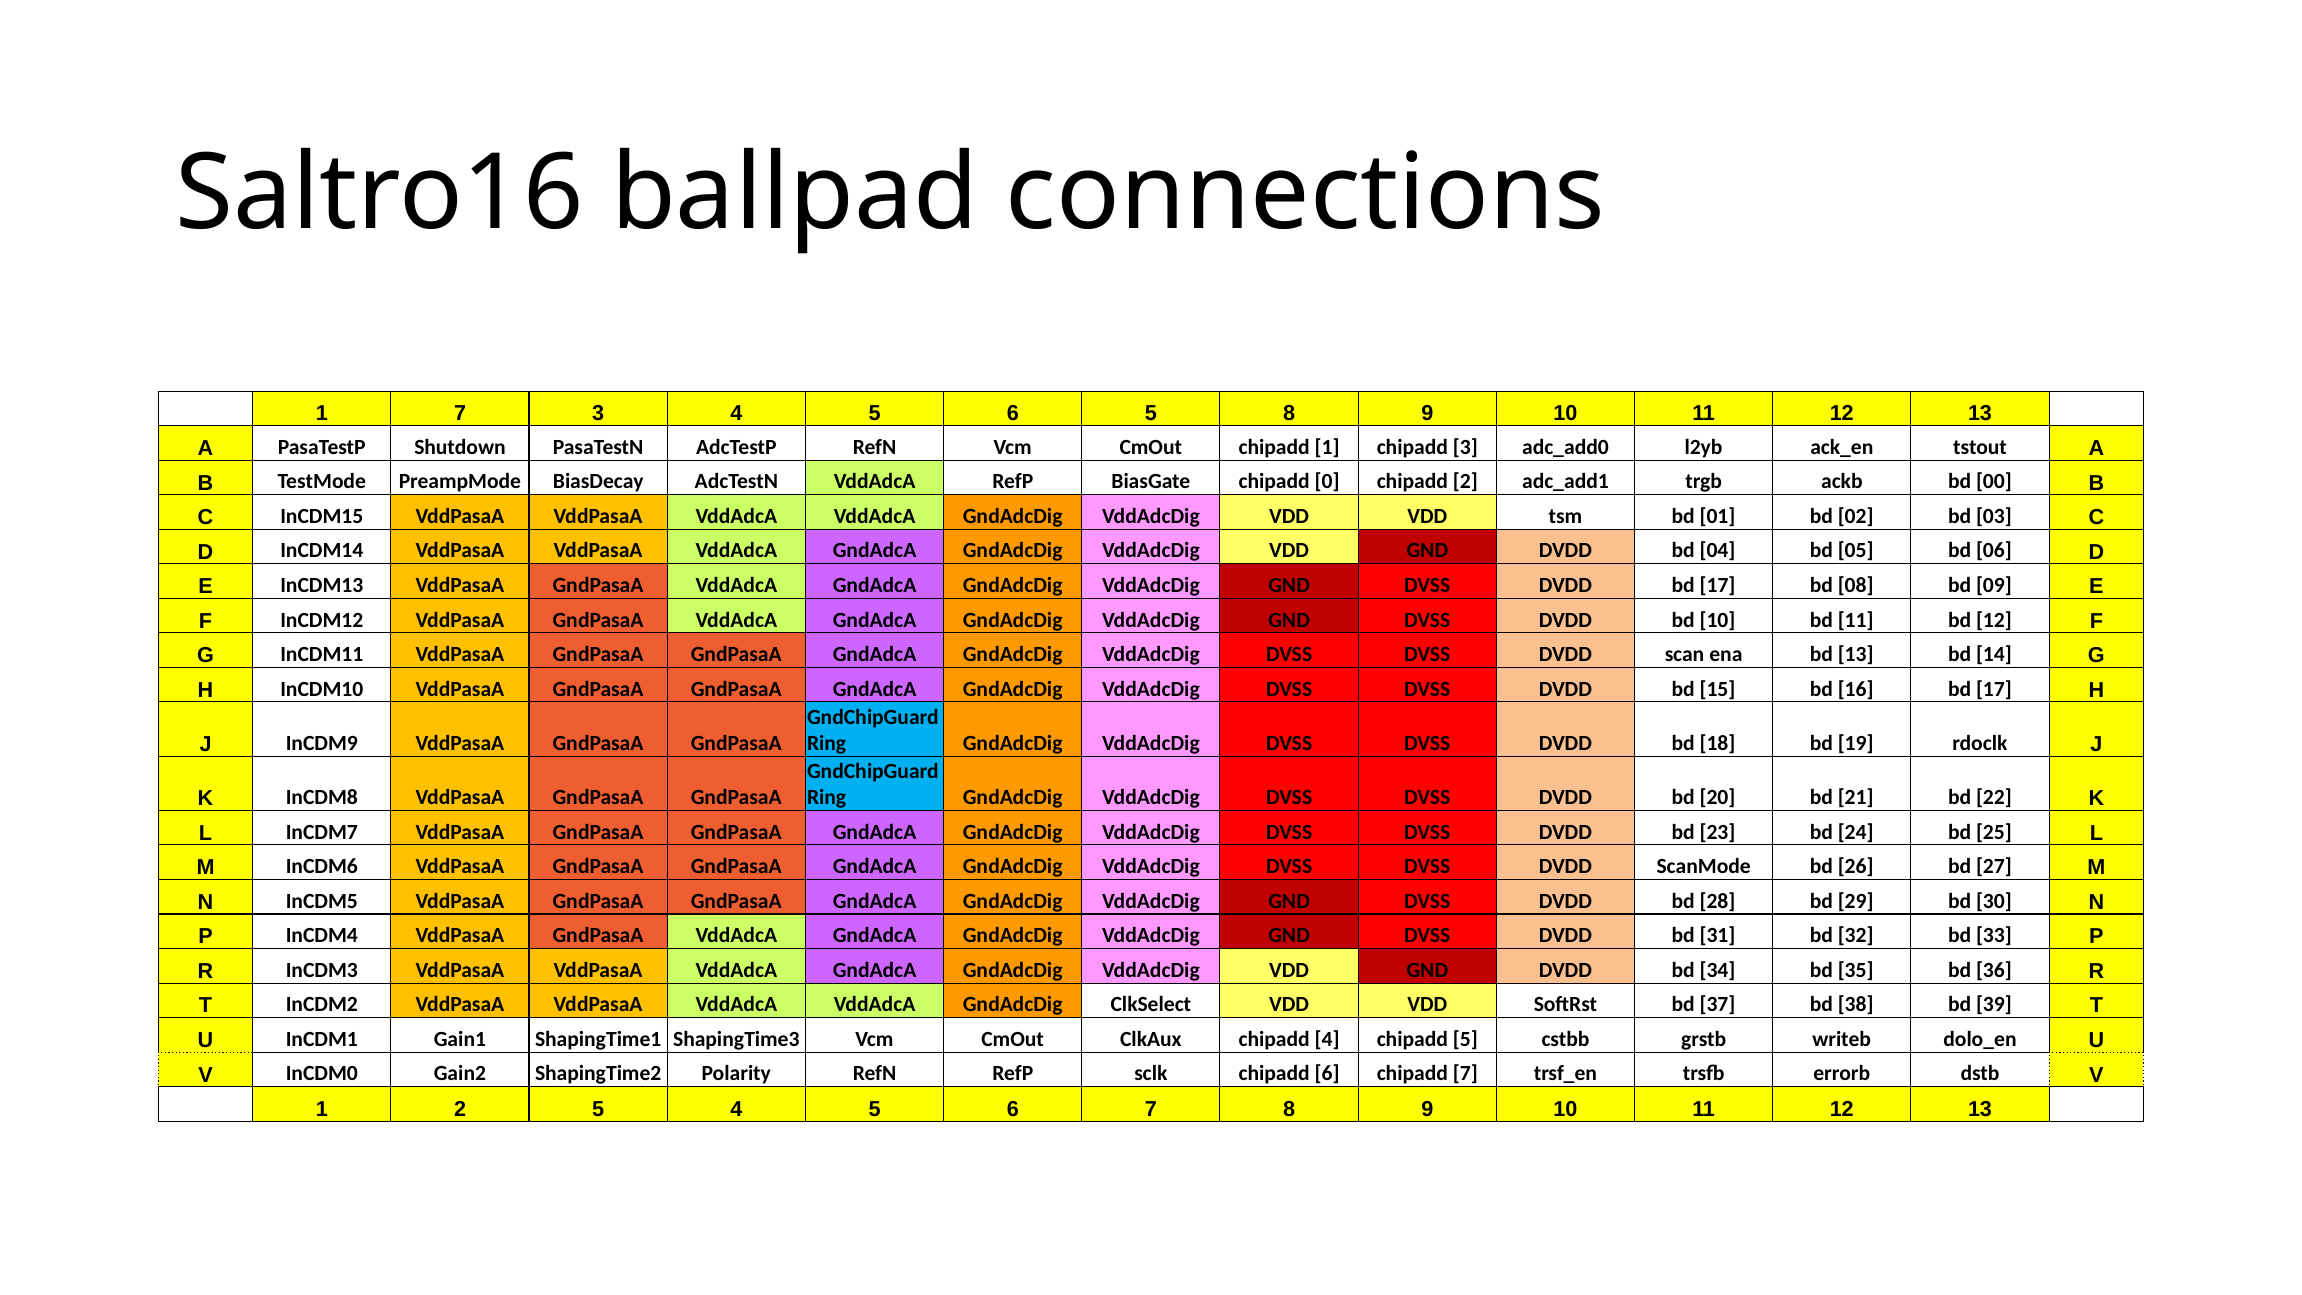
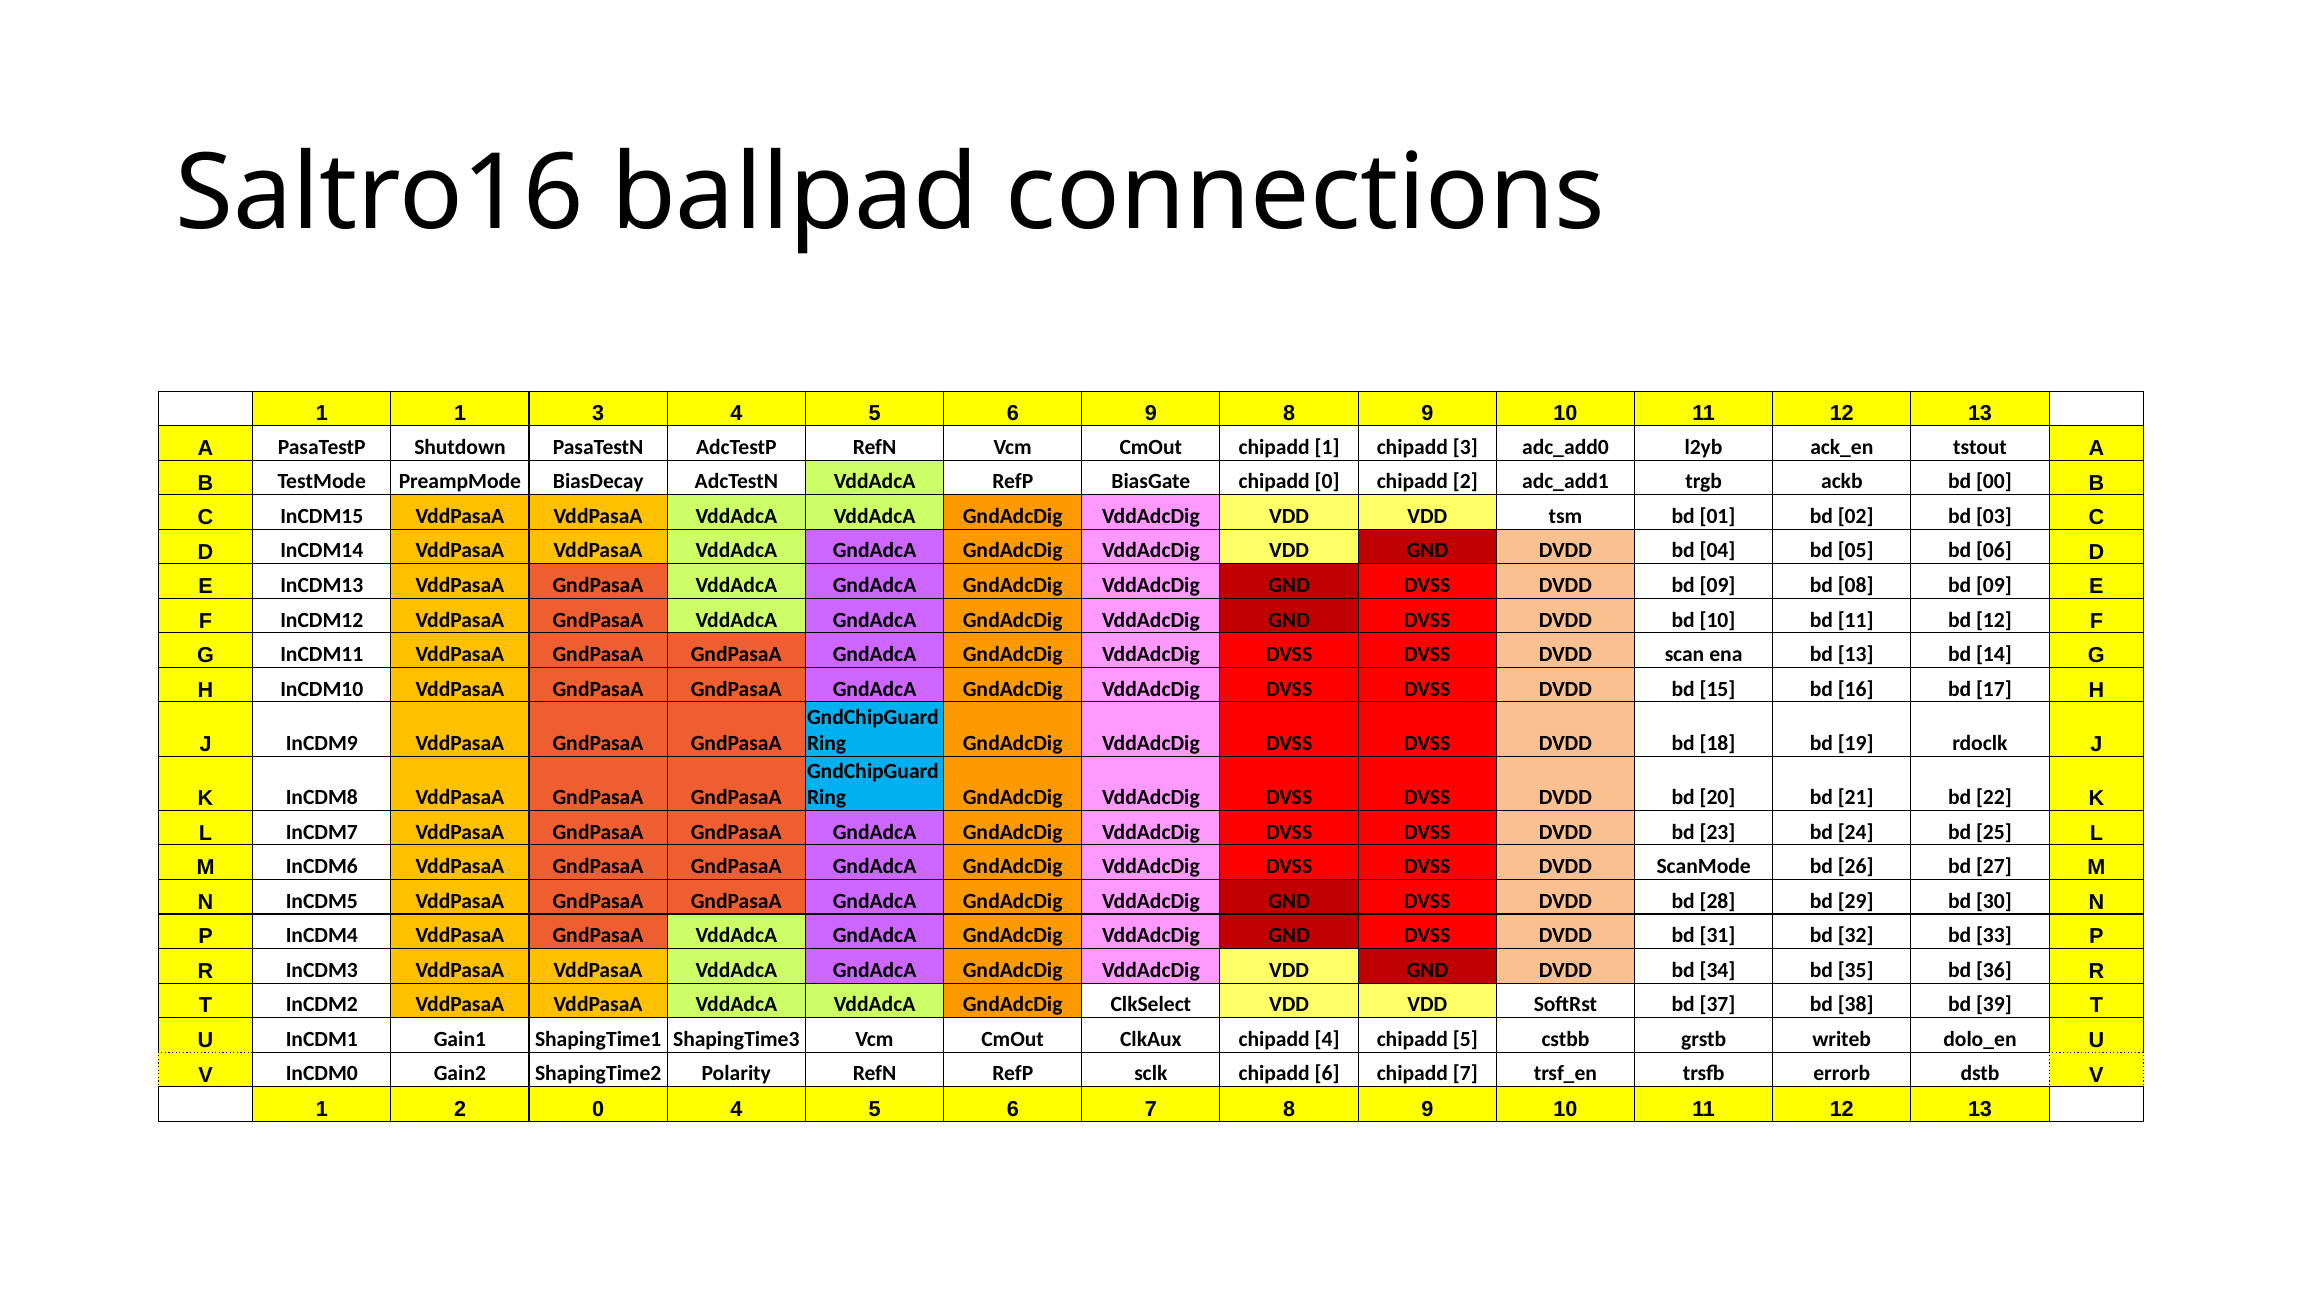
1 7: 7 -> 1
6 5: 5 -> 9
DVDD bd 17: 17 -> 09
2 5: 5 -> 0
